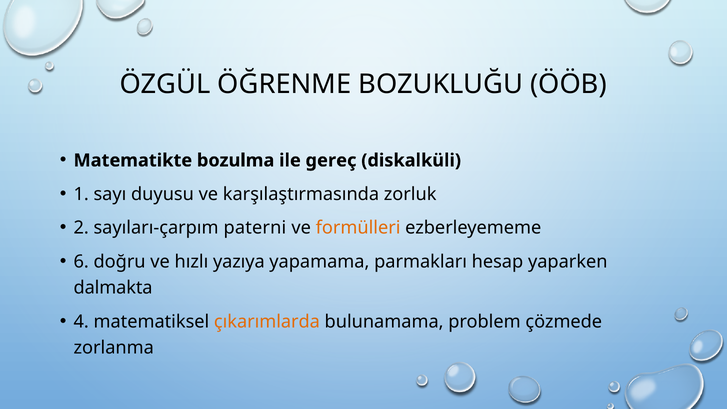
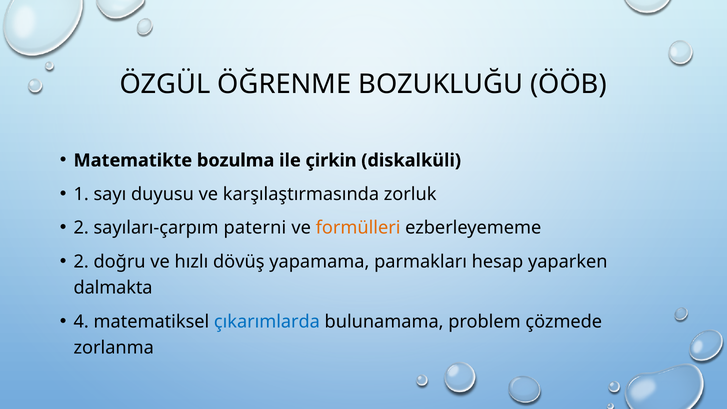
gereç: gereç -> çirkin
6 at (81, 262): 6 -> 2
yazıya: yazıya -> dövüş
çıkarımlarda colour: orange -> blue
